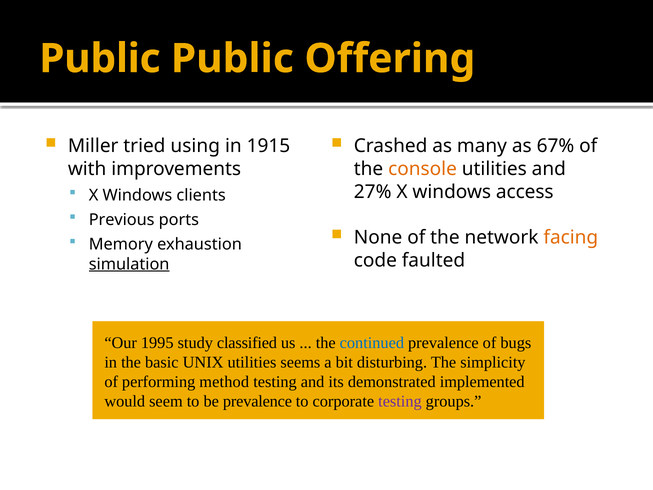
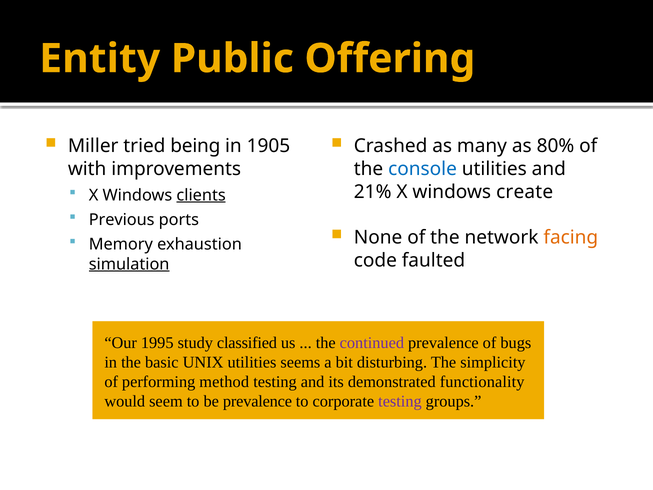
Public at (100, 59): Public -> Entity
using: using -> being
1915: 1915 -> 1905
67%: 67% -> 80%
console colour: orange -> blue
27%: 27% -> 21%
access: access -> create
clients underline: none -> present
continued colour: blue -> purple
implemented: implemented -> functionality
